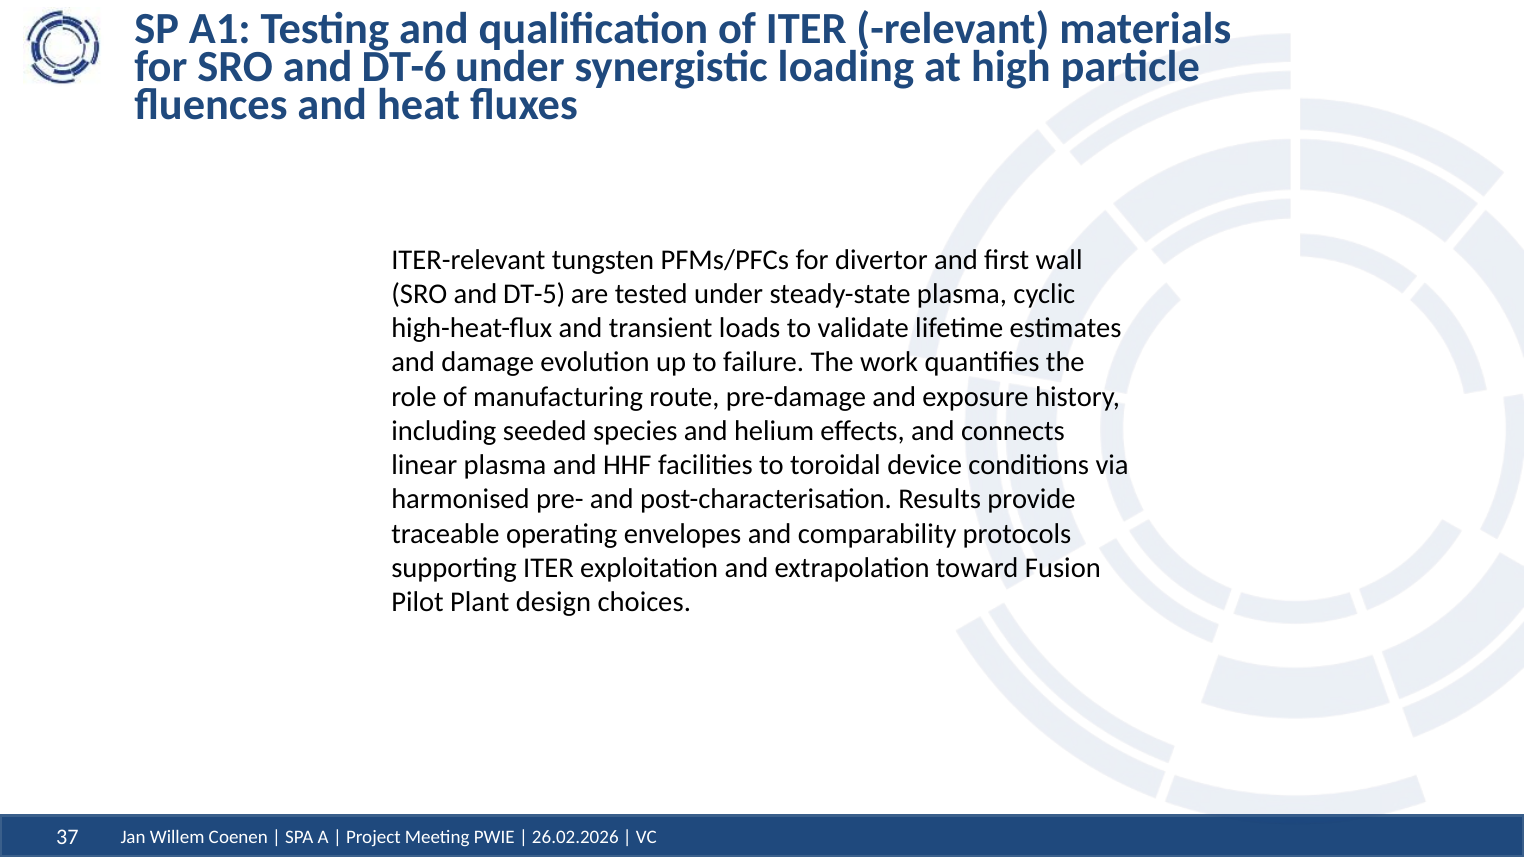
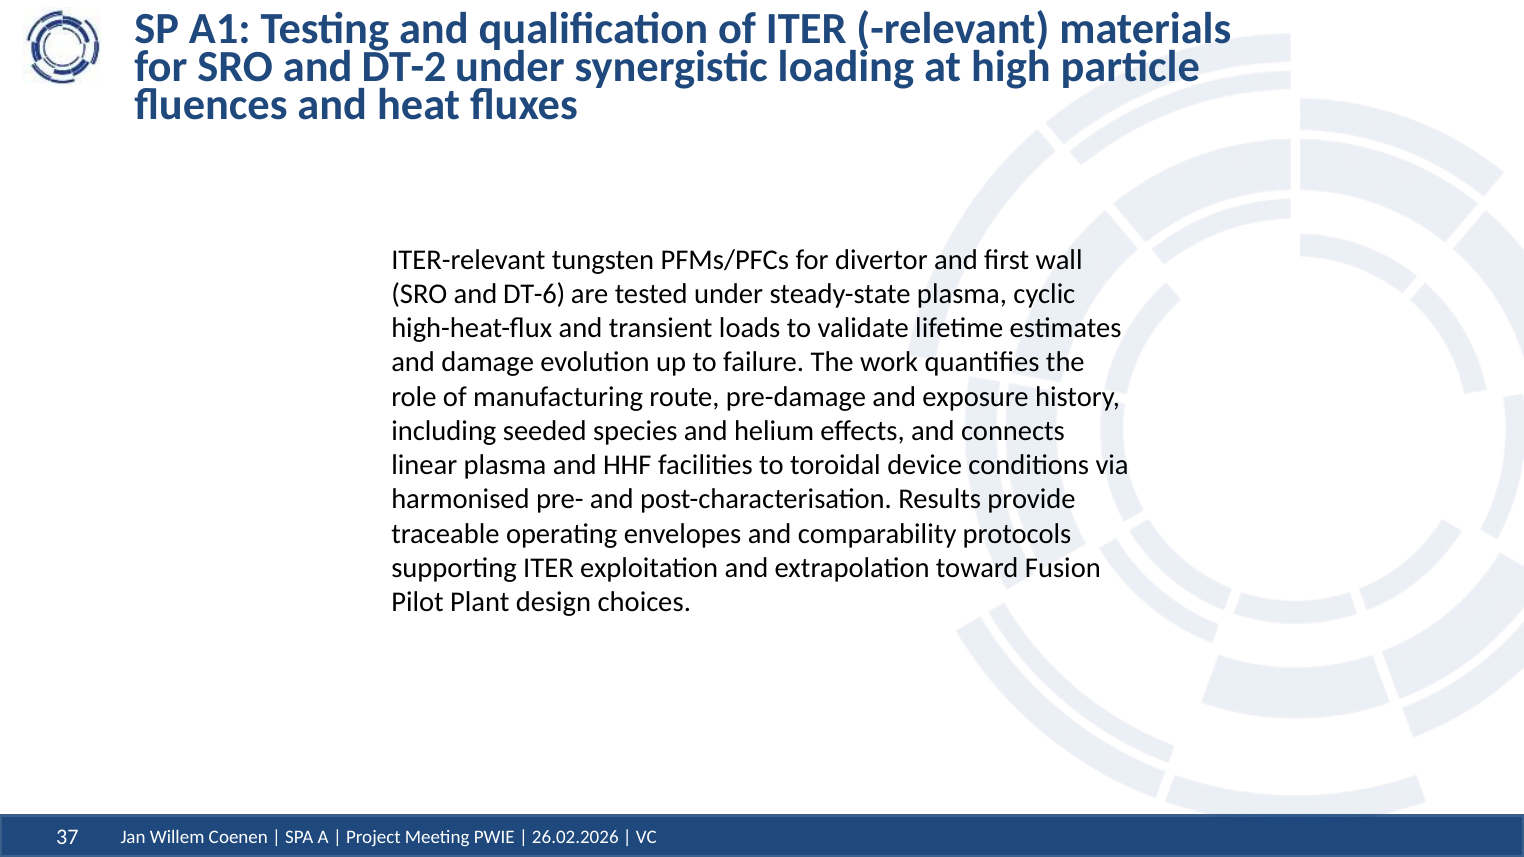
DT-6: DT-6 -> DT-2
DT-5: DT-5 -> DT-6
